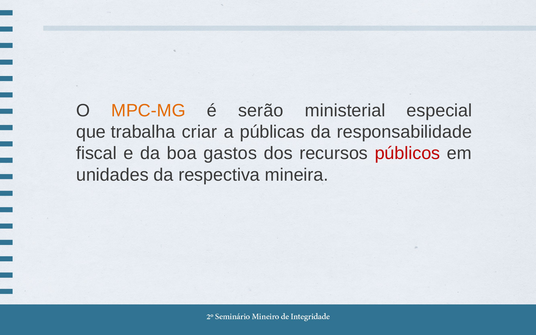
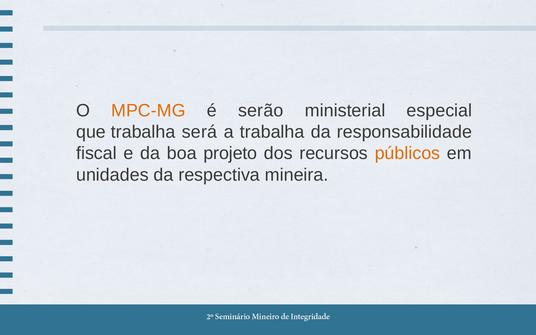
criar: criar -> será
a públicas: públicas -> trabalha
gastos: gastos -> projeto
públicos colour: red -> orange
